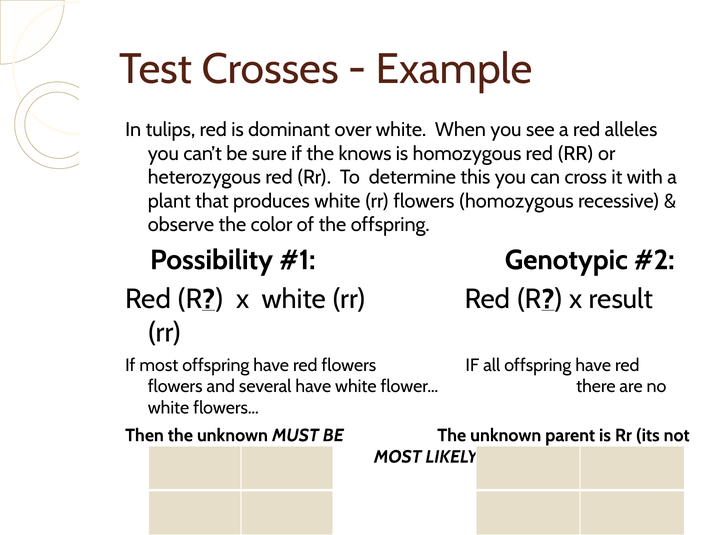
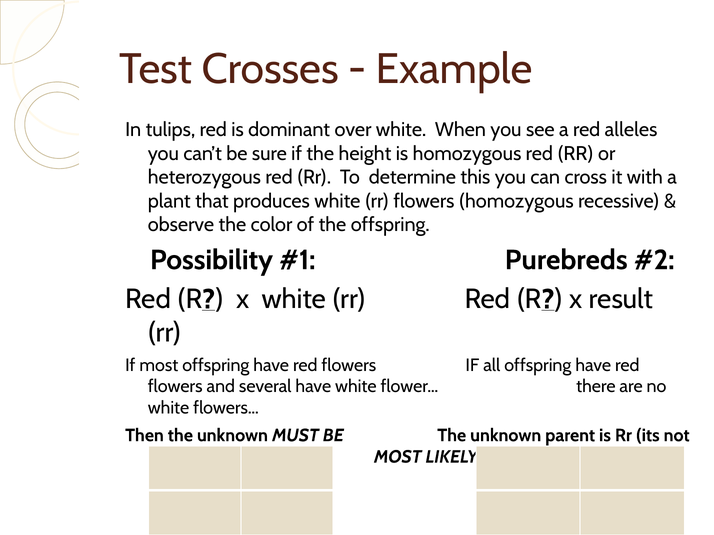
knows: knows -> height
Genotypic: Genotypic -> Purebreds
